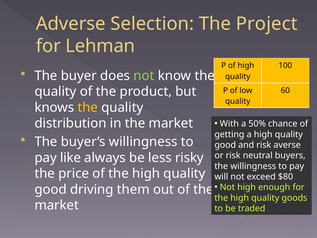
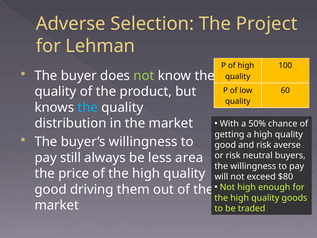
the at (88, 107) colour: yellow -> light blue
like: like -> still
risky: risky -> area
